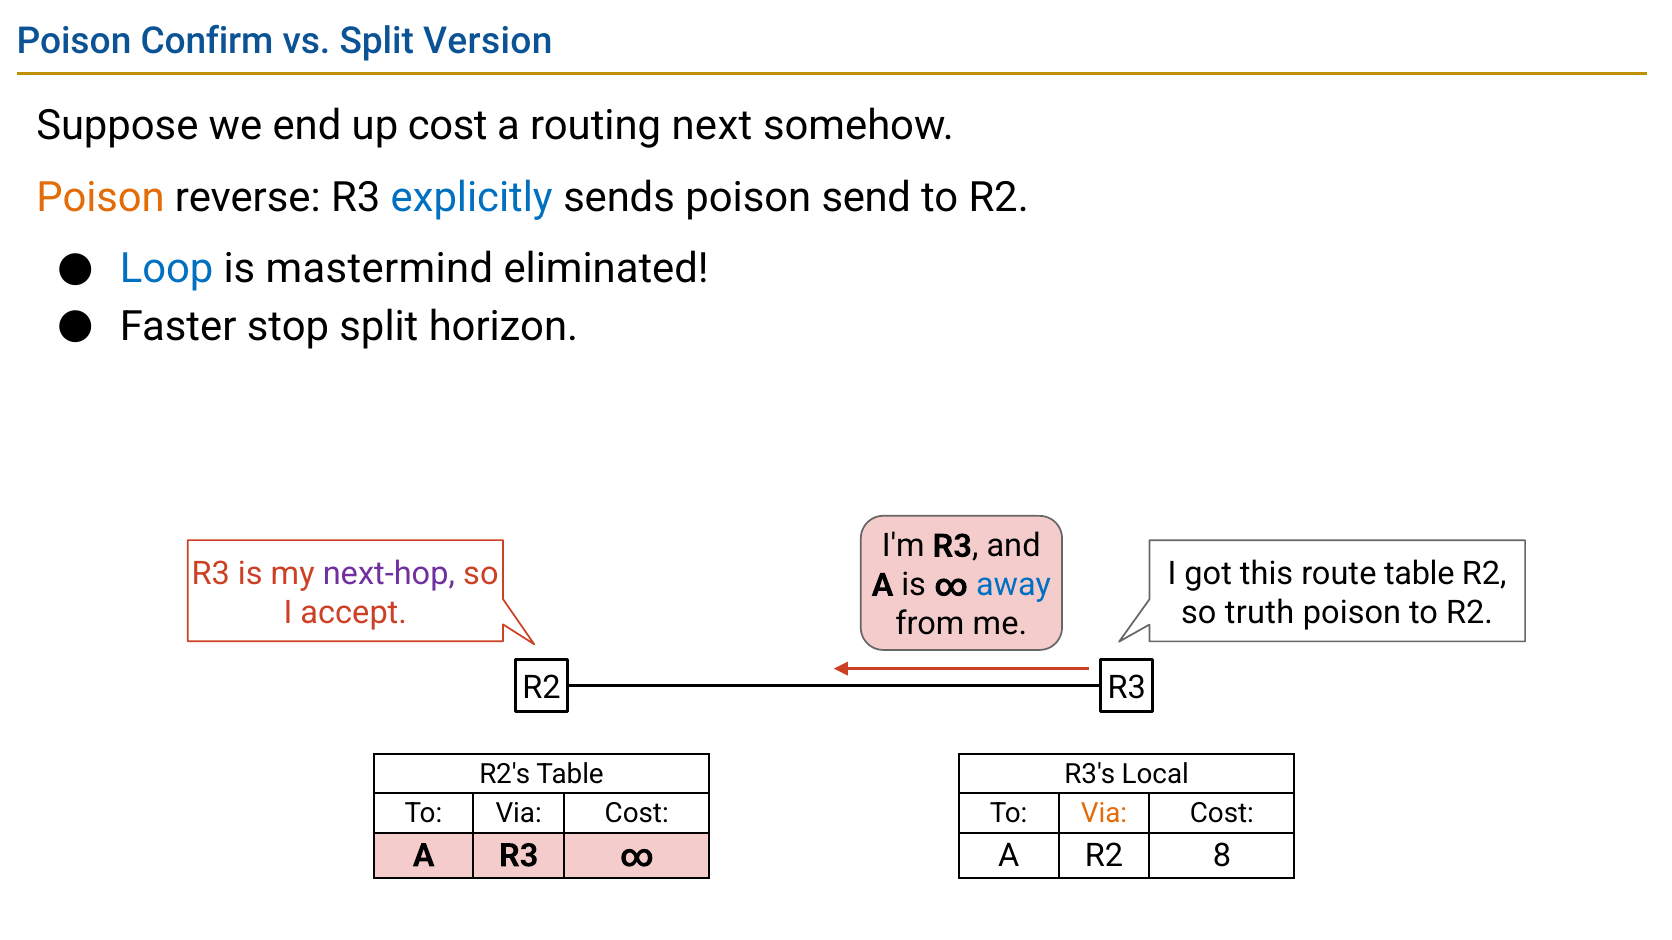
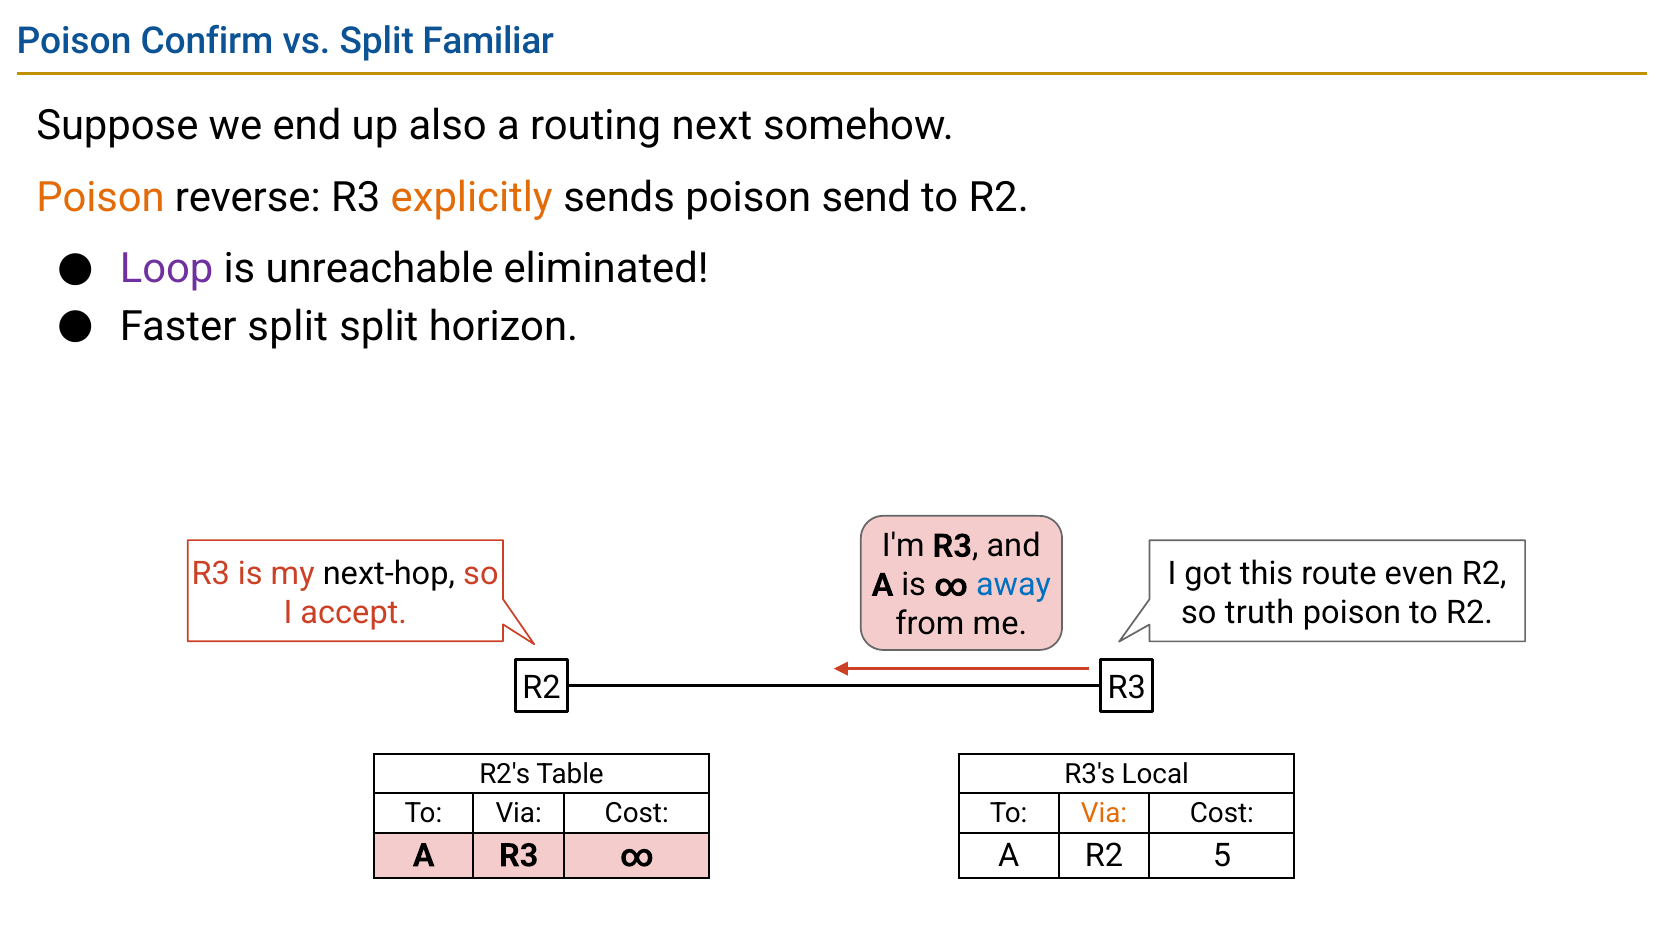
Version: Version -> Familiar
up cost: cost -> also
explicitly colour: blue -> orange
Loop colour: blue -> purple
mastermind: mastermind -> unreachable
Faster stop: stop -> split
next-hop colour: purple -> black
route table: table -> even
8: 8 -> 5
